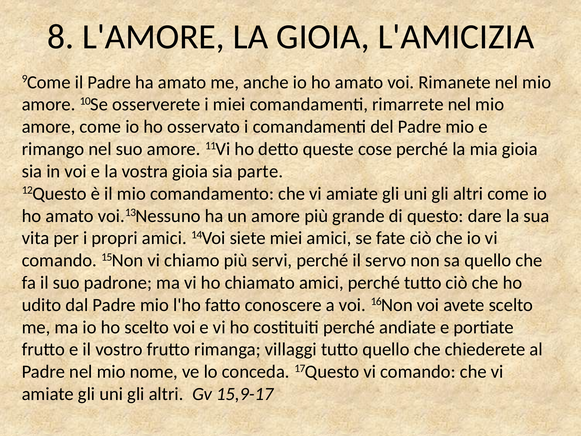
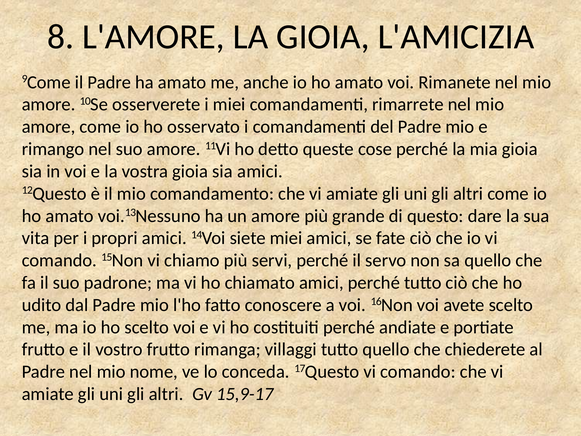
sia parte: parte -> amici
